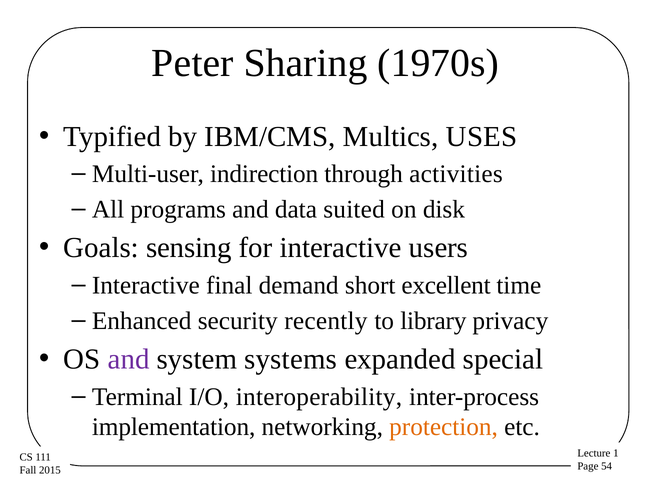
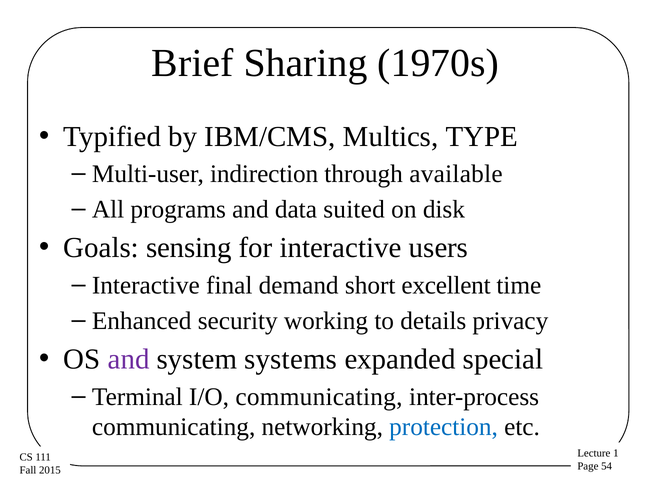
Peter: Peter -> Brief
USES: USES -> TYPE
activities: activities -> available
recently: recently -> working
library: library -> details
I/O interoperability: interoperability -> communicating
implementation at (174, 427): implementation -> communicating
protection colour: orange -> blue
